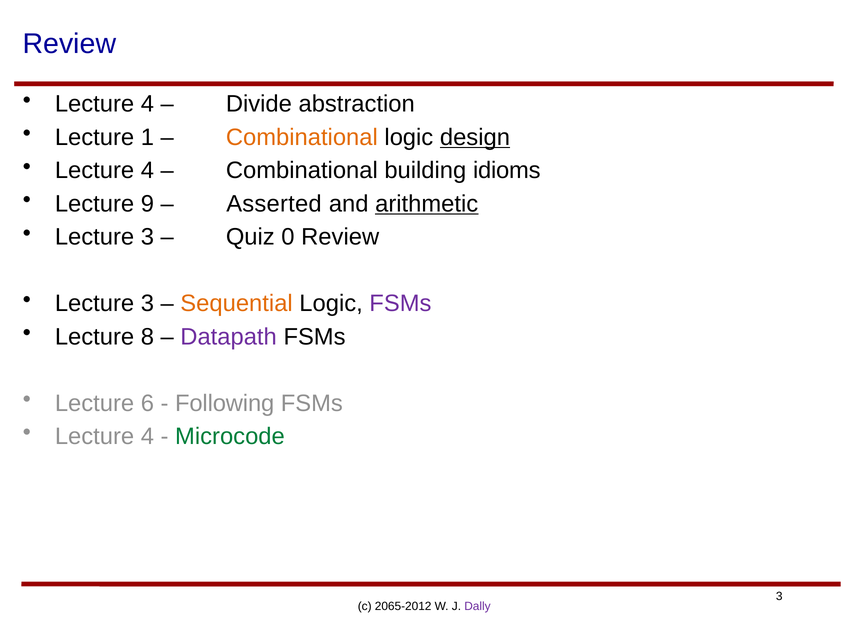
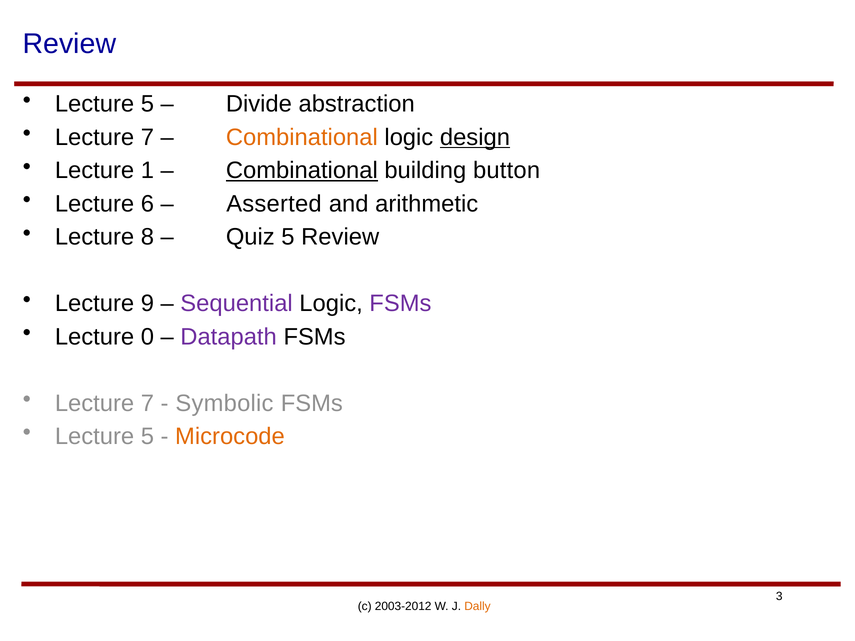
4 at (147, 104): 4 -> 5
1 at (147, 137): 1 -> 7
4 at (147, 171): 4 -> 1
Combinational at (302, 171) underline: none -> present
idioms: idioms -> button
9: 9 -> 6
arithmetic underline: present -> none
3 at (147, 237): 3 -> 8
Quiz 0: 0 -> 5
3 at (147, 304): 3 -> 9
Sequential colour: orange -> purple
8: 8 -> 0
6 at (147, 403): 6 -> 7
Following: Following -> Symbolic
4 at (147, 437): 4 -> 5
Microcode colour: green -> orange
2065-2012: 2065-2012 -> 2003-2012
Dally colour: purple -> orange
